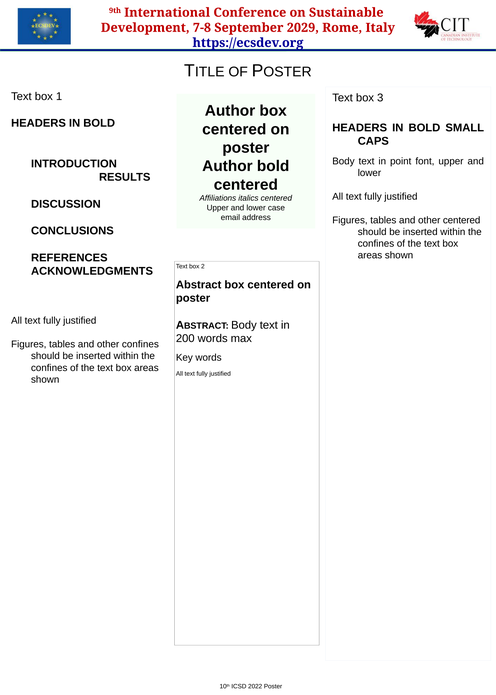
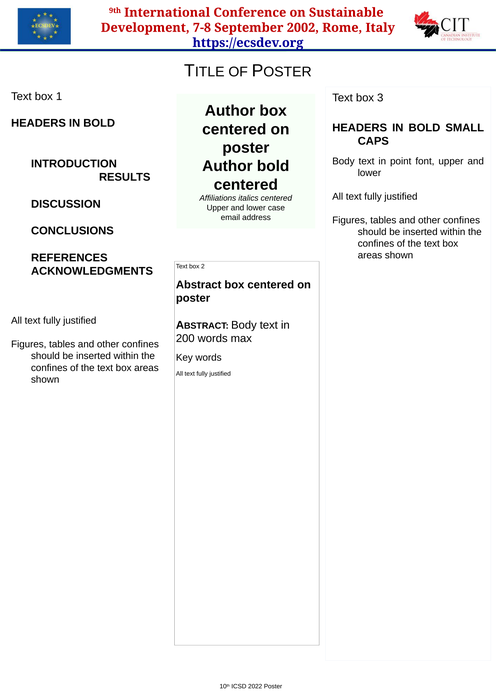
2029: 2029 -> 2002
centered at (462, 220): centered -> confines
